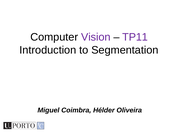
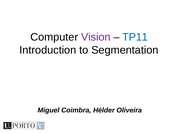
TP11 colour: purple -> blue
